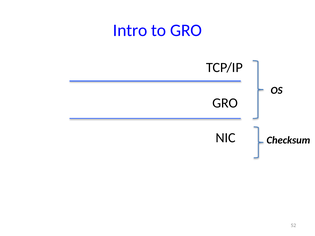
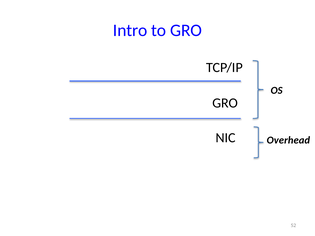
Checksum: Checksum -> Overhead
